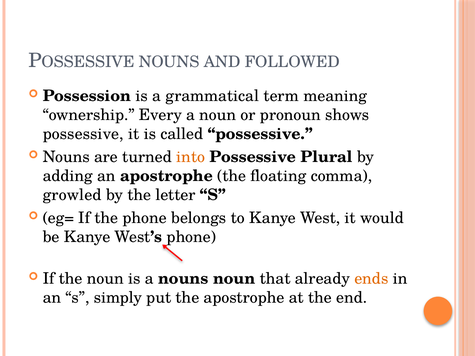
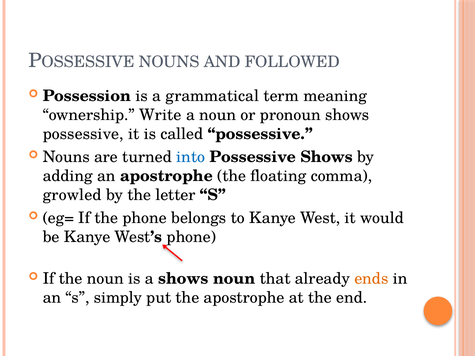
Every: Every -> Write
into colour: orange -> blue
Possessive Plural: Plural -> Shows
a nouns: nouns -> shows
